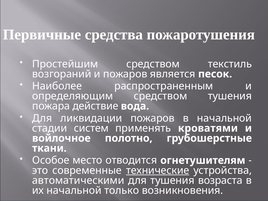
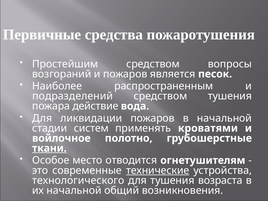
текстиль: текстиль -> вопросы
определяющим: определяющим -> подразделений
ткани underline: none -> present
автоматическими: автоматическими -> технологического
только: только -> общий
